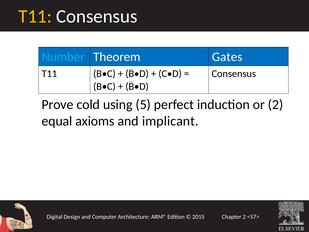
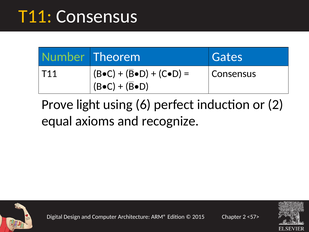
Number colour: light blue -> light green
cold: cold -> light
5: 5 -> 6
implicant: implicant -> recognize
